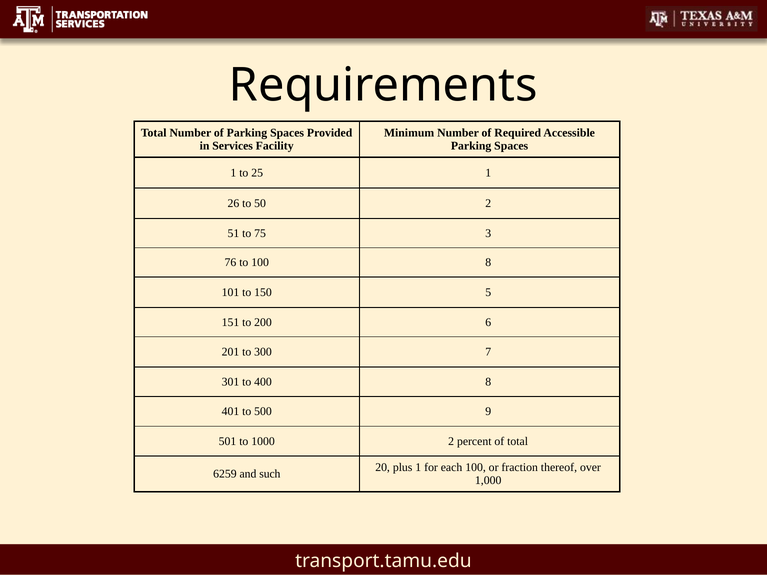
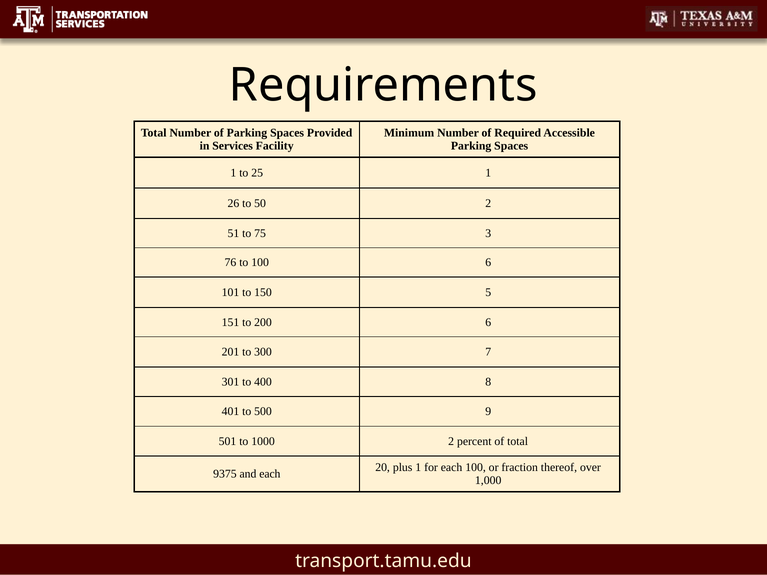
100 8: 8 -> 6
6259: 6259 -> 9375
and such: such -> each
